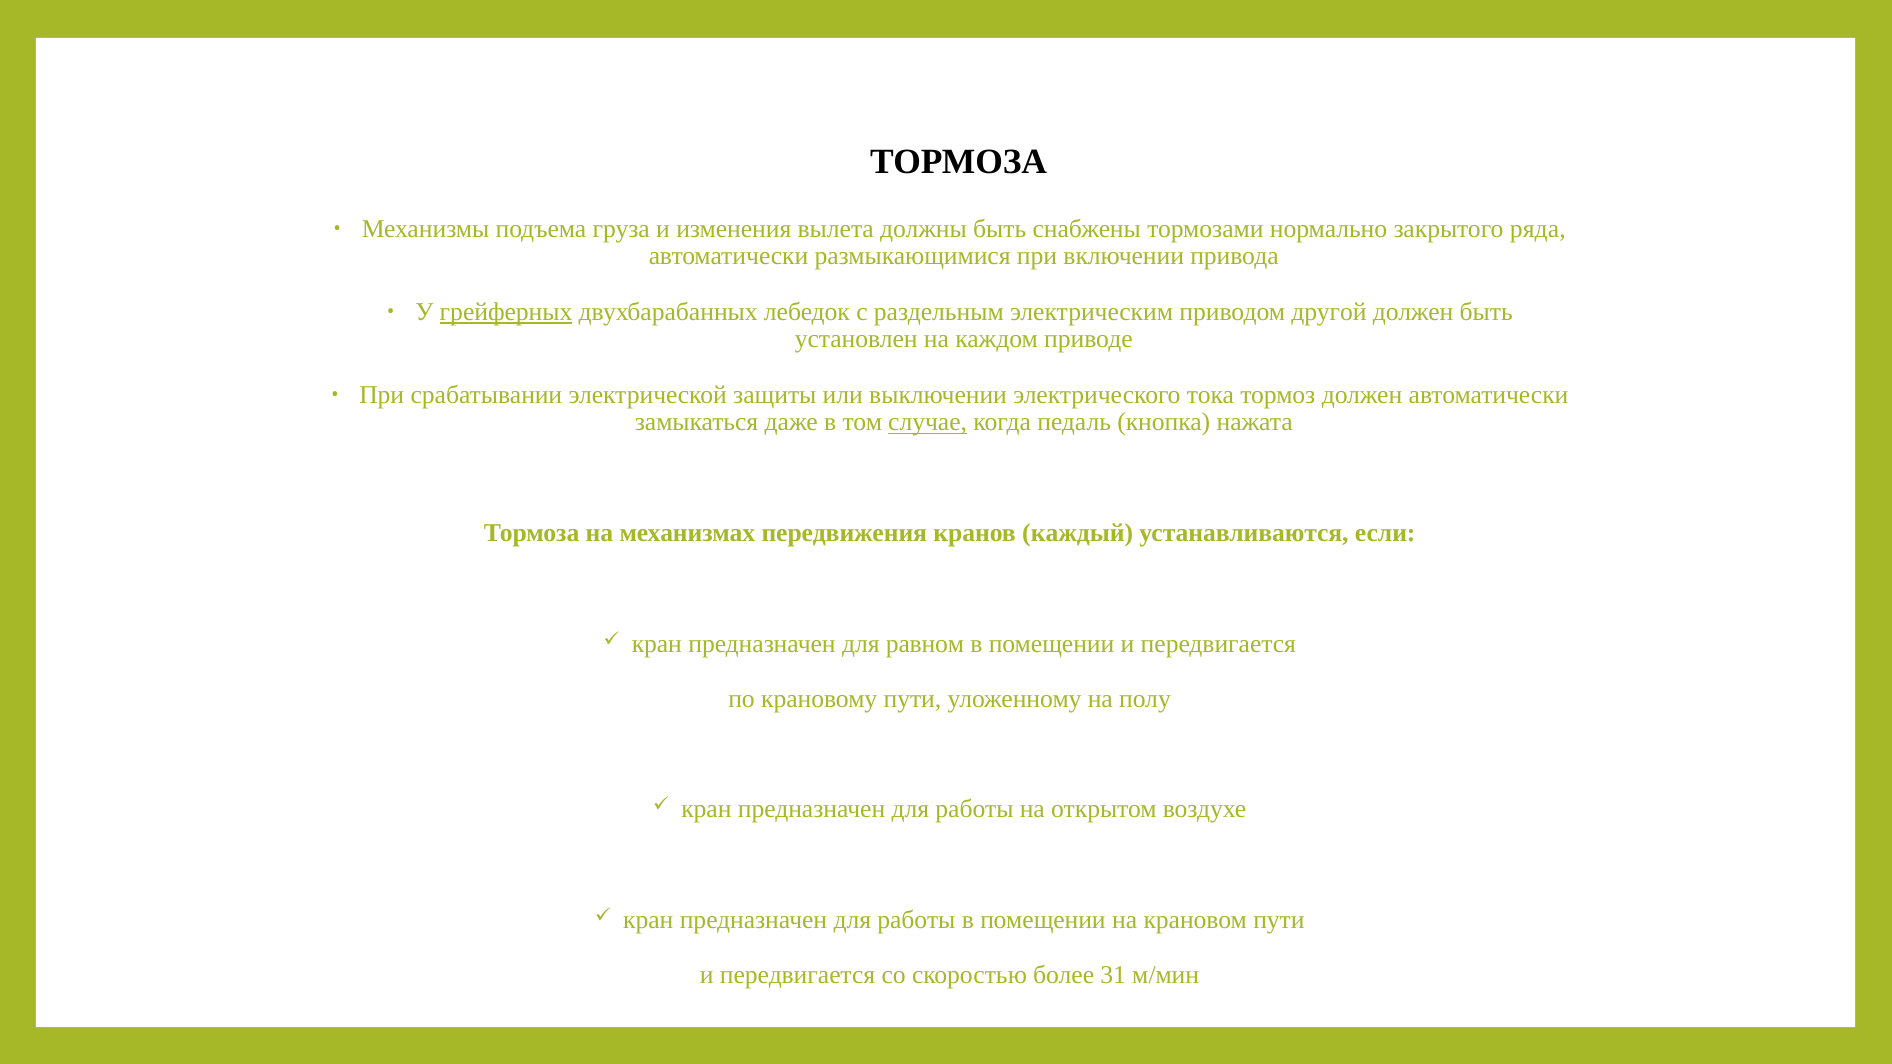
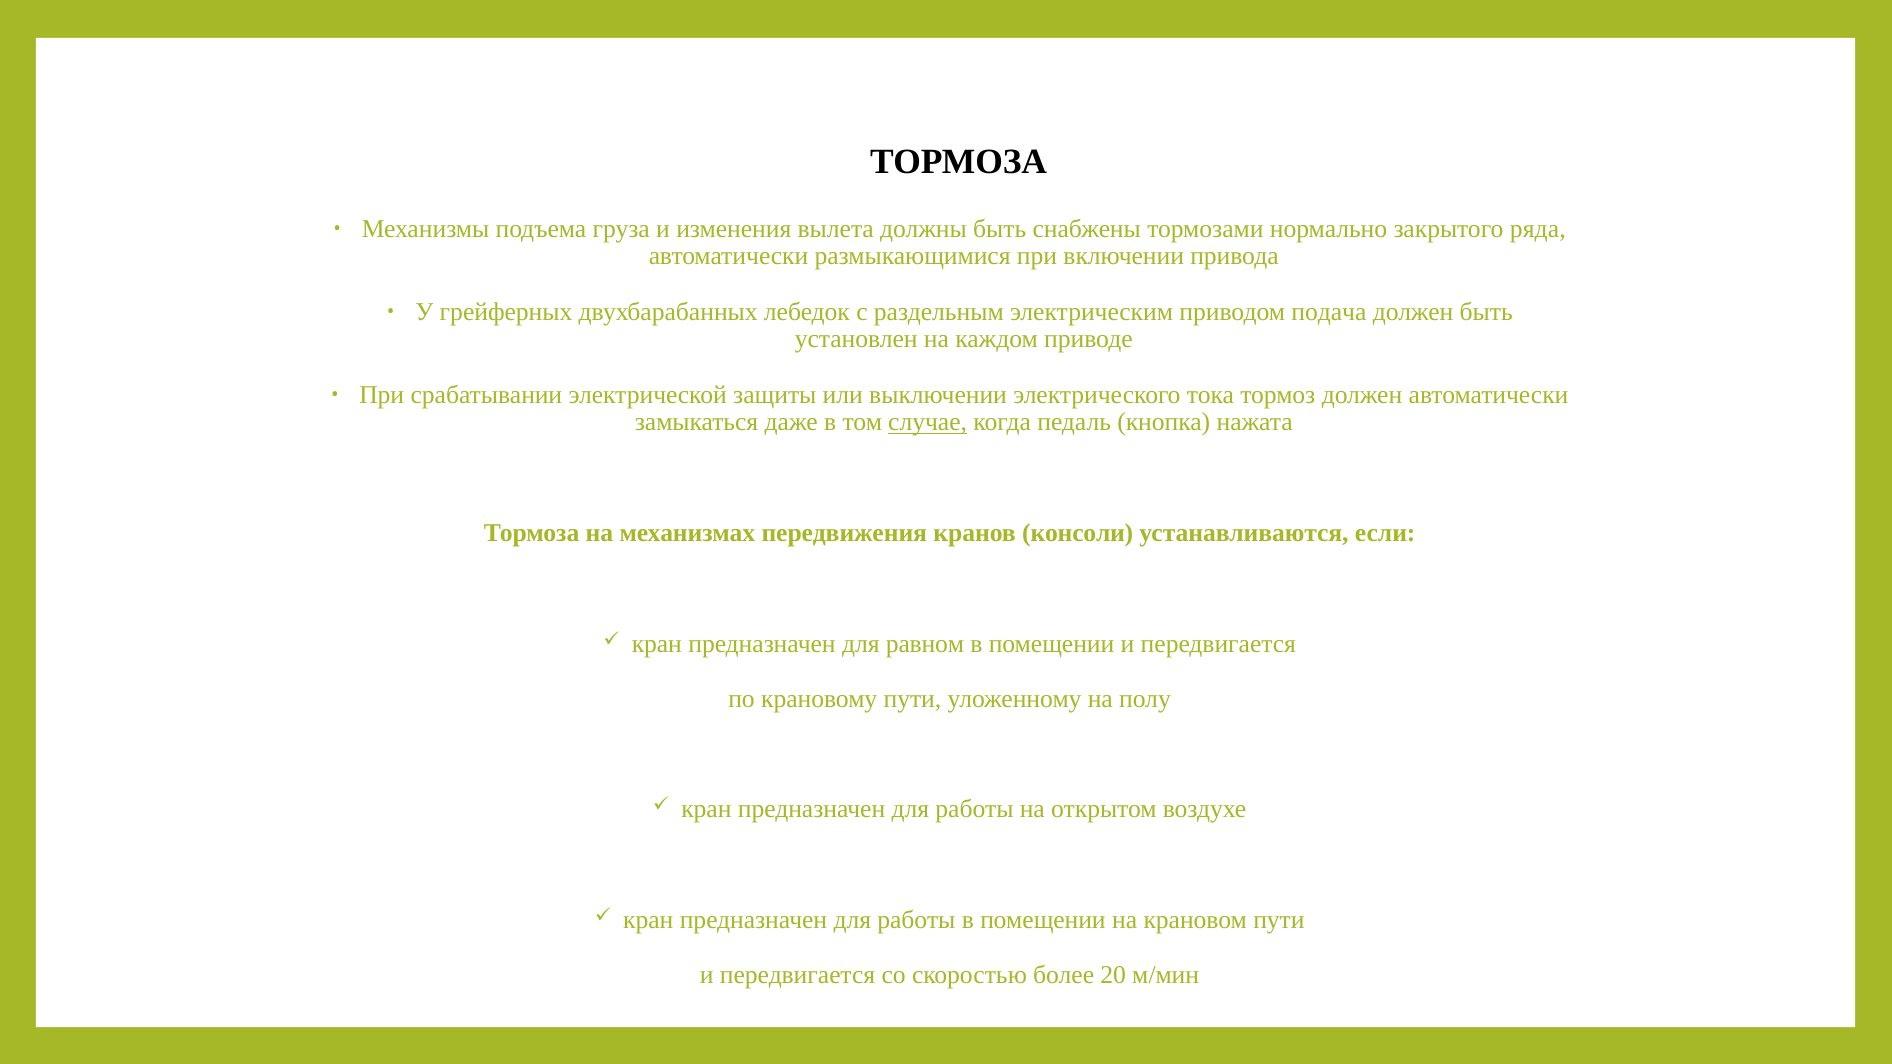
грейферных underline: present -> none
другой: другой -> подача
каждый: каждый -> консоли
31: 31 -> 20
